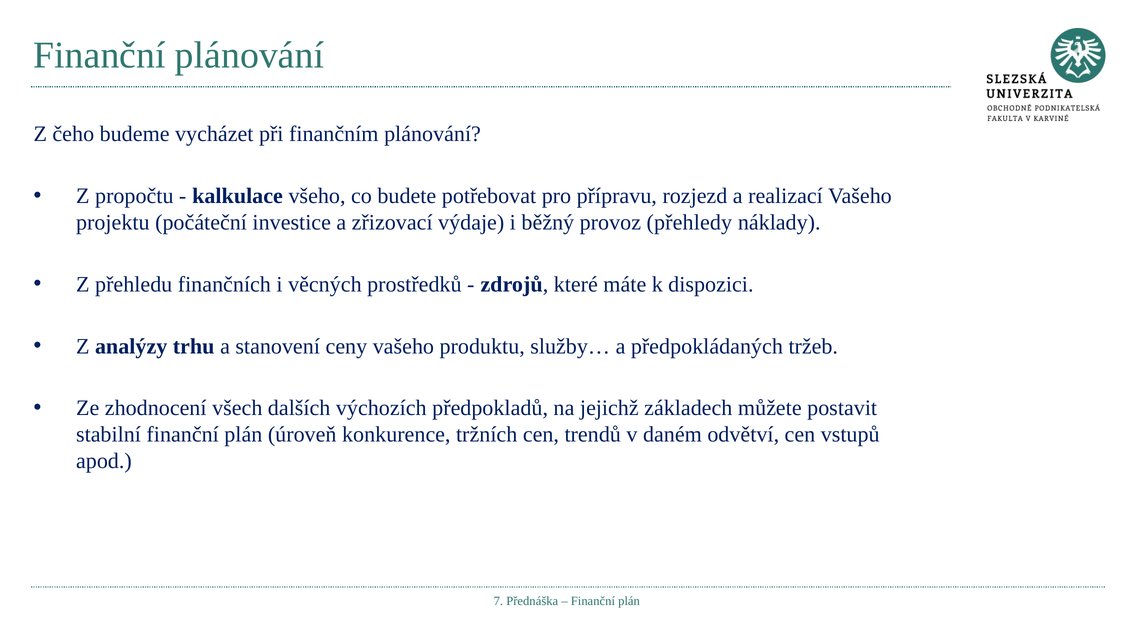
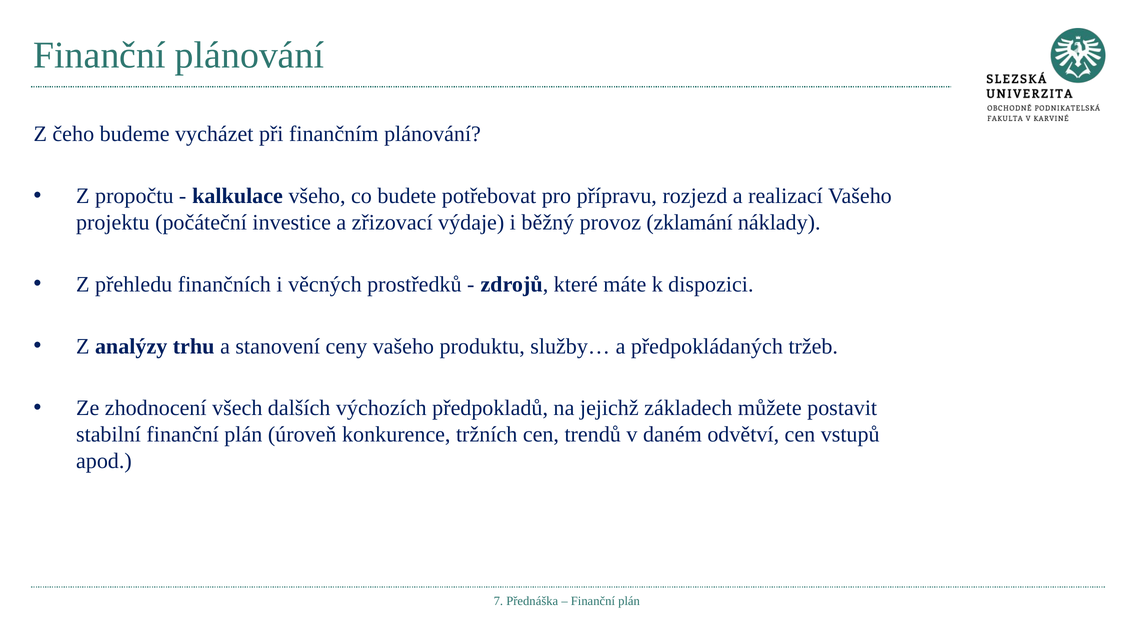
přehledy: přehledy -> zklamání
